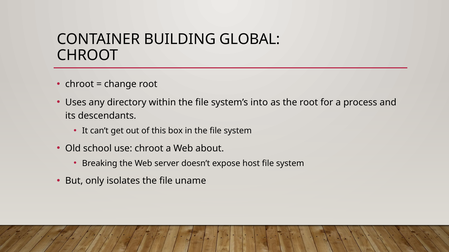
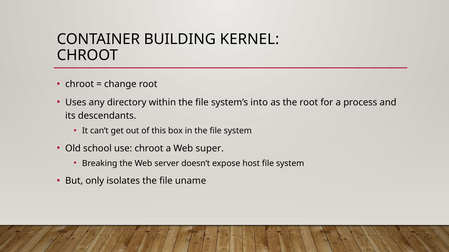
GLOBAL: GLOBAL -> KERNEL
about: about -> super
